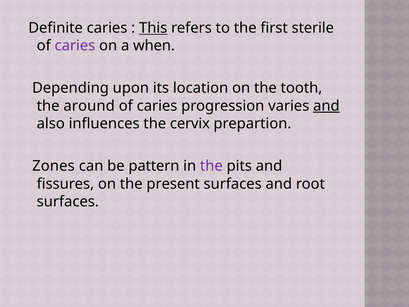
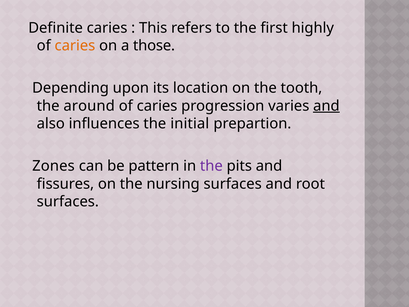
This underline: present -> none
sterile: sterile -> highly
caries at (75, 46) colour: purple -> orange
when: when -> those
cervix: cervix -> initial
present: present -> nursing
